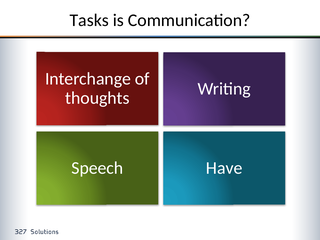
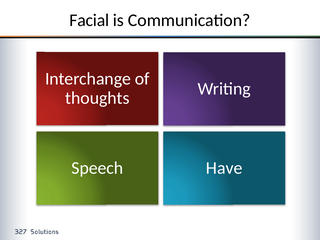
Tasks: Tasks -> Facial
